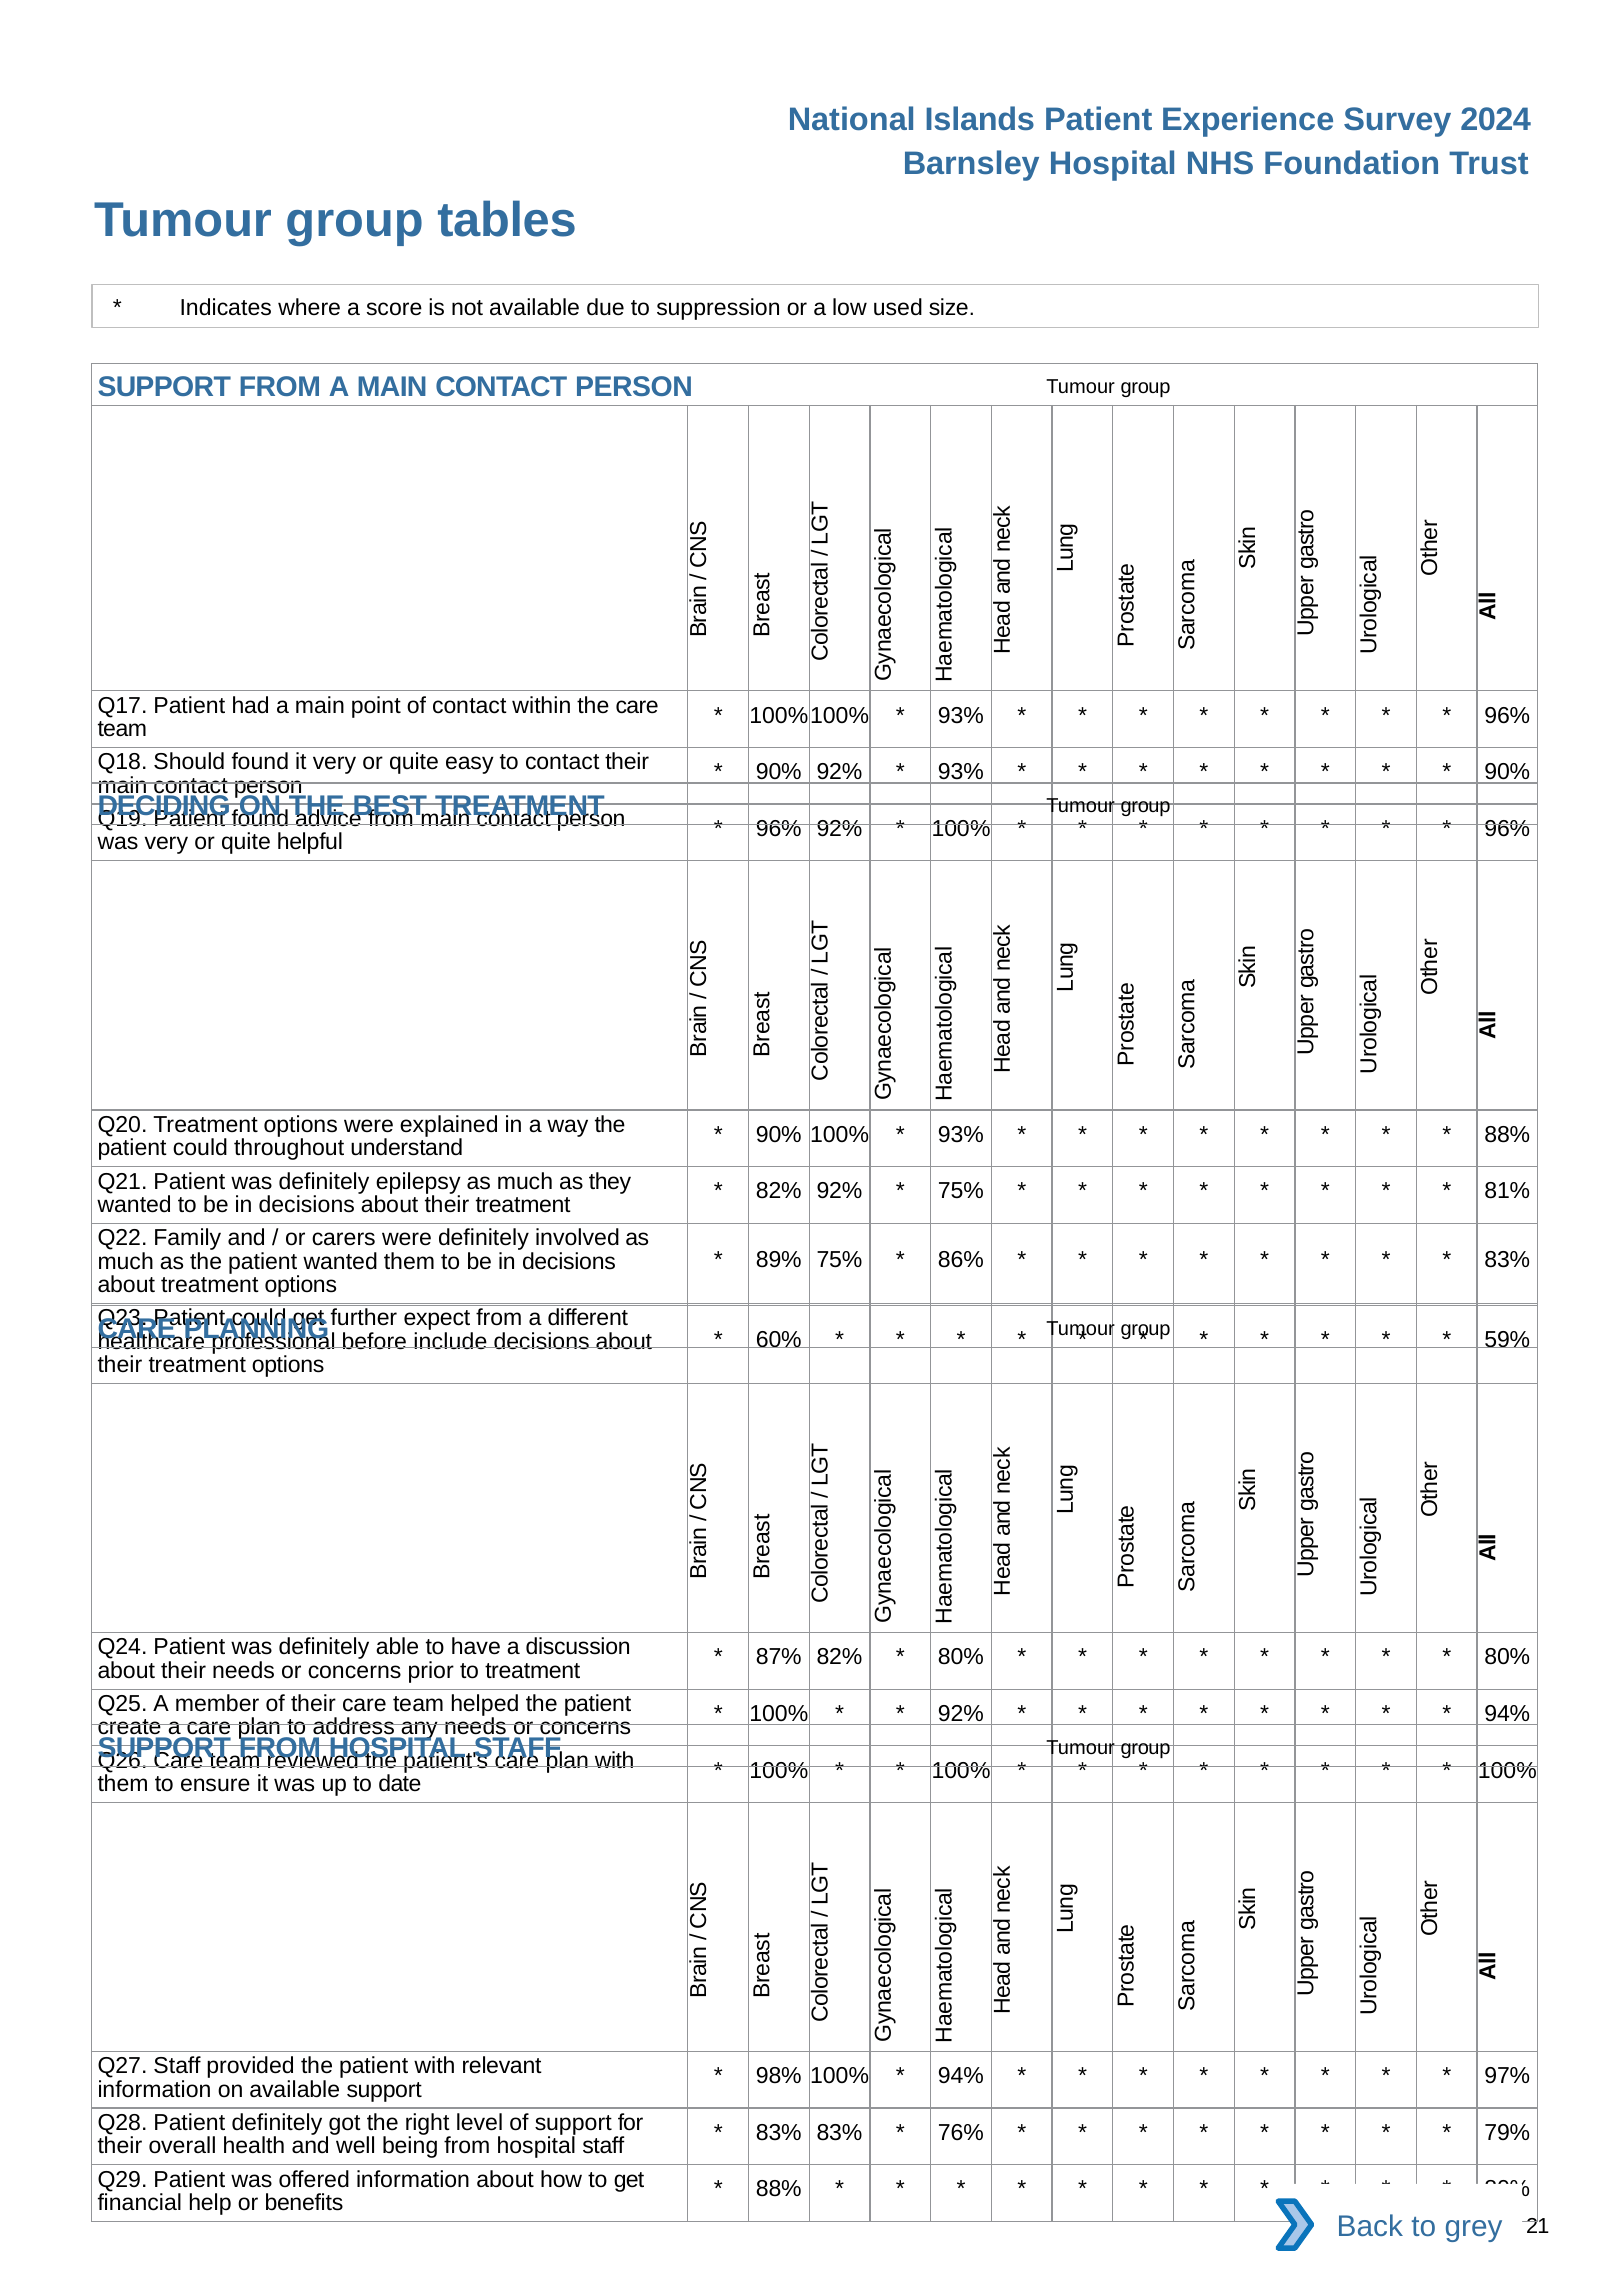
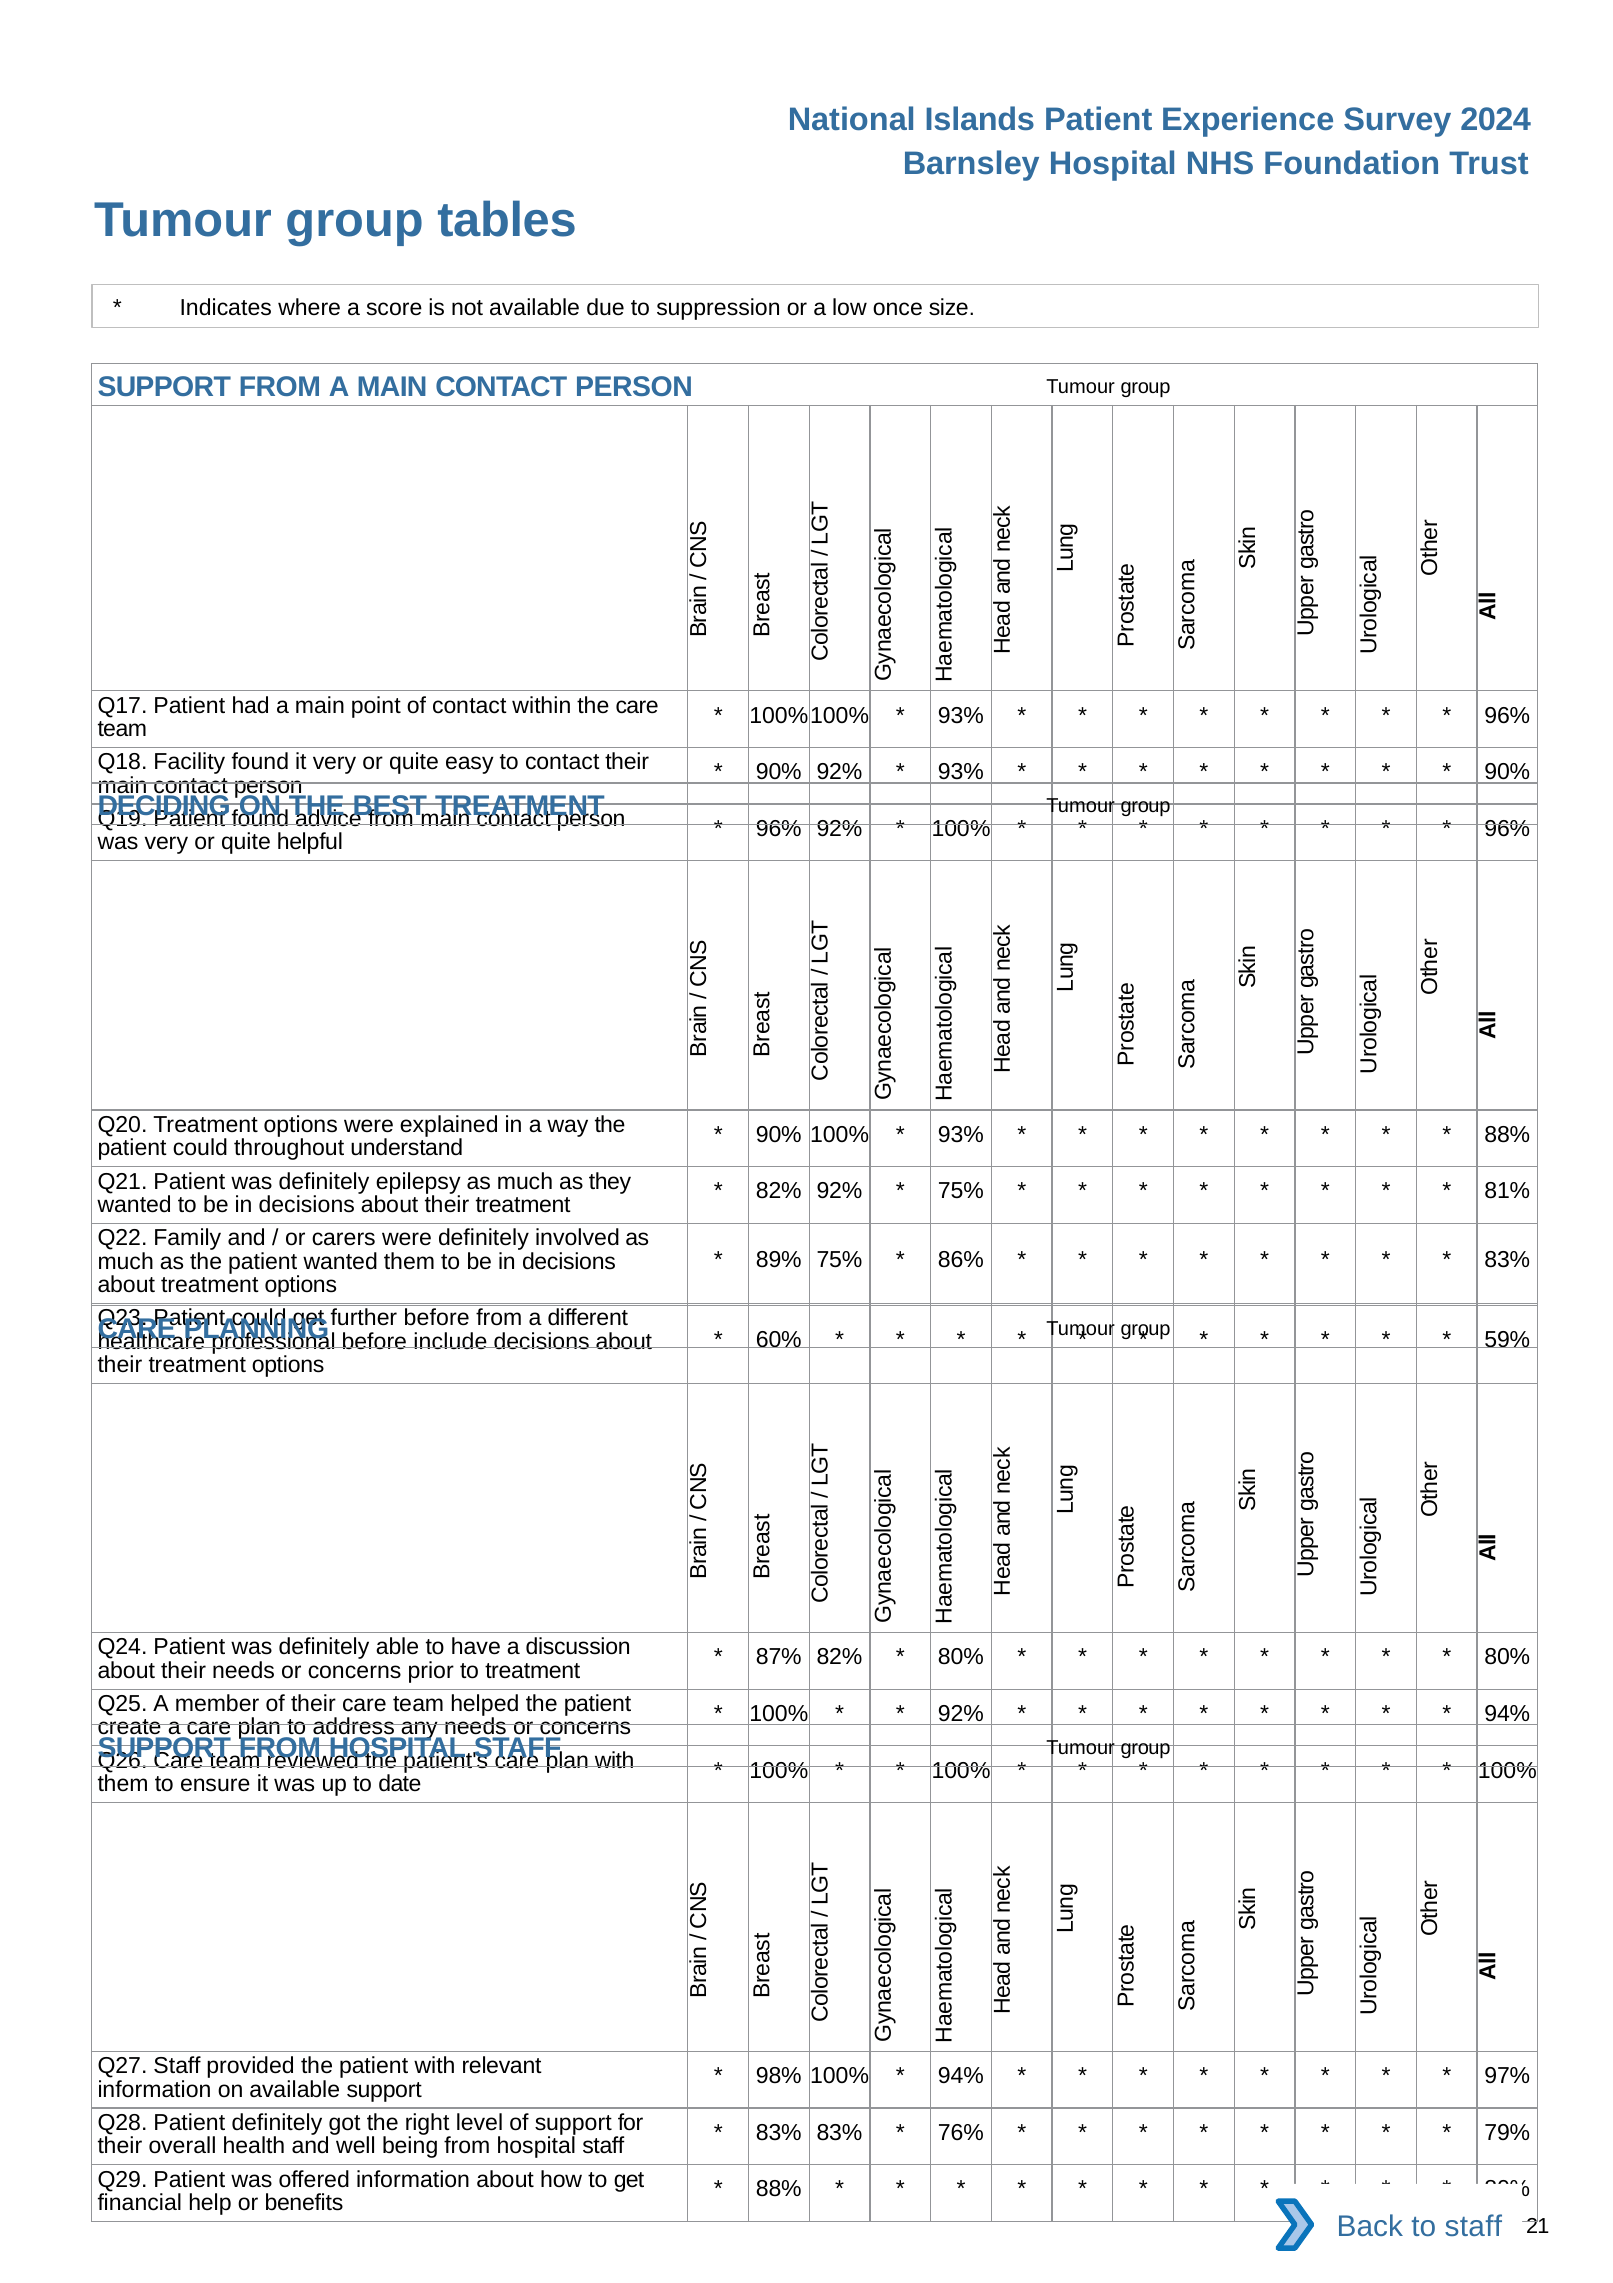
used: used -> once
Should: Should -> Facility
further expect: expect -> before
to grey: grey -> staff
